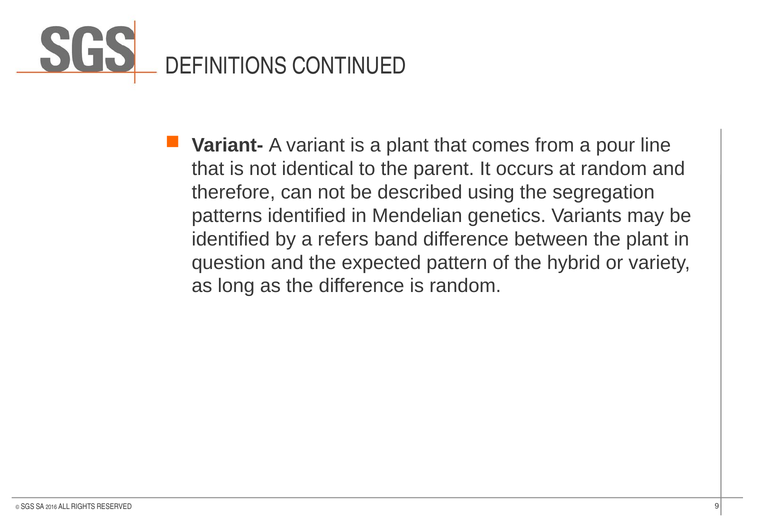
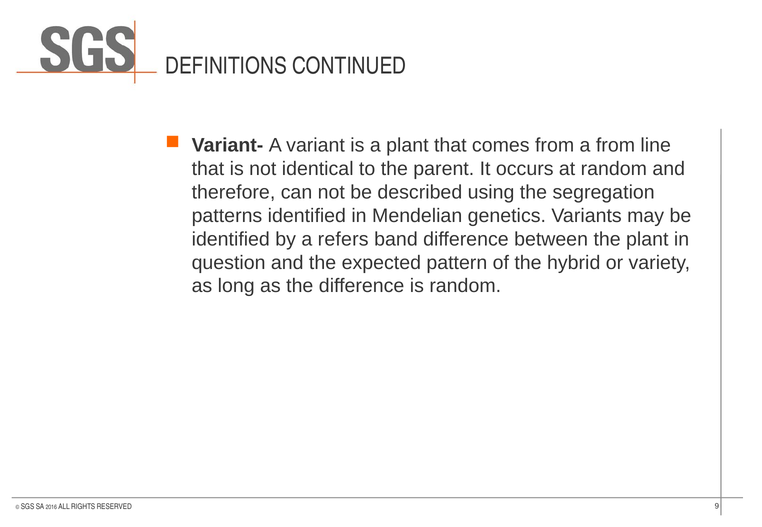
a pour: pour -> from
